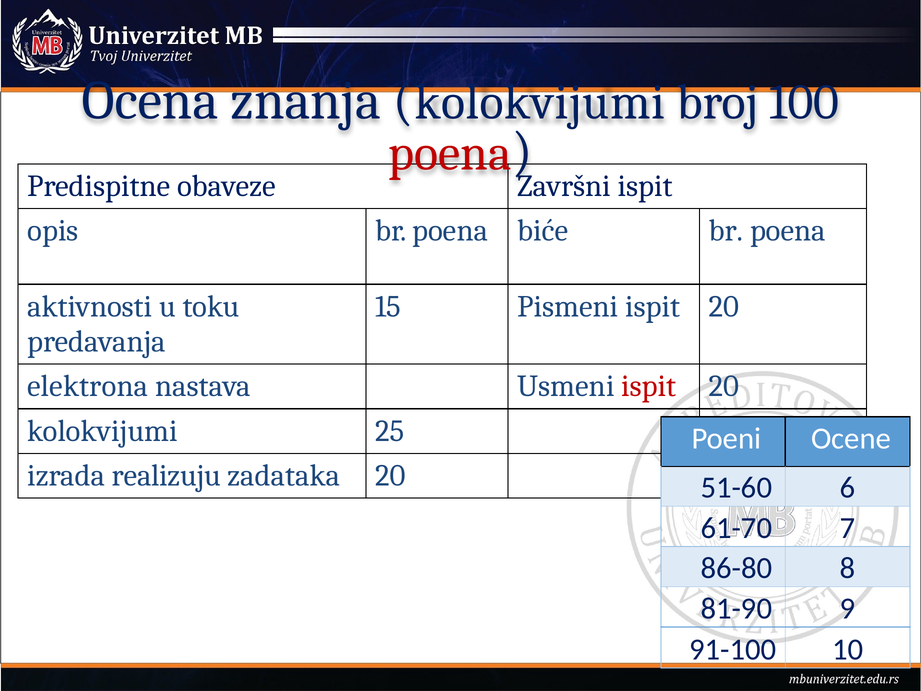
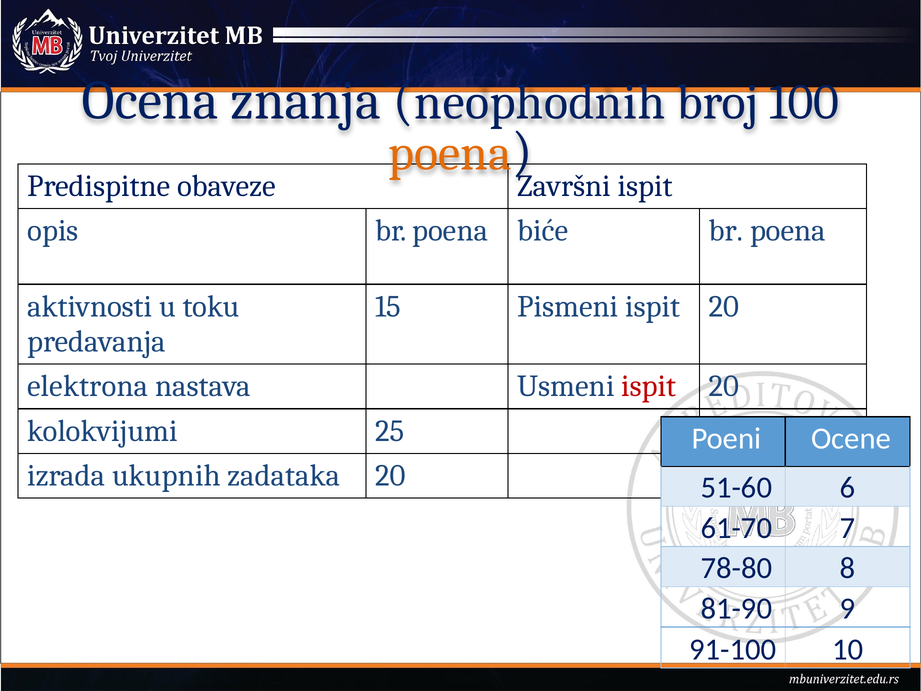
kolokvijumi at (540, 102): kolokvijumi -> neophodnih
poena at (450, 153) colour: red -> orange
realizuju: realizuju -> ukupnih
86-80: 86-80 -> 78-80
